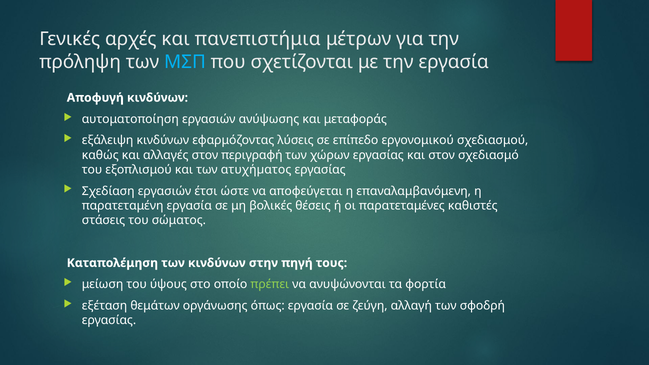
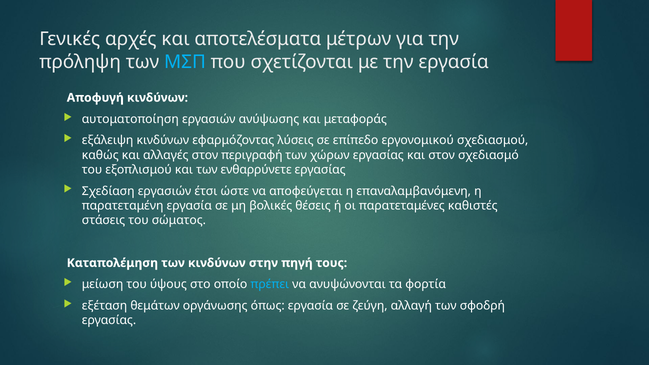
πανεπιστήμια: πανεπιστήμια -> αποτελέσματα
ατυχήµατος: ατυχήµατος -> ενθαρρύνετε
πρέπει colour: light green -> light blue
